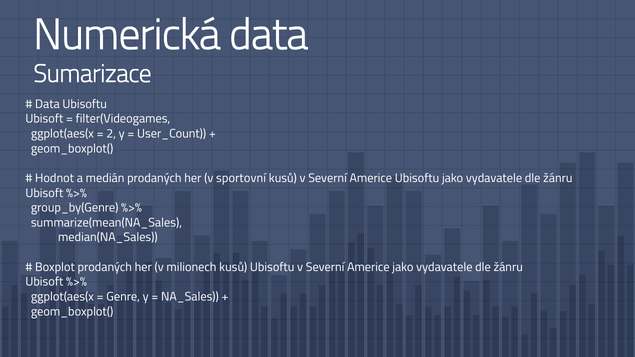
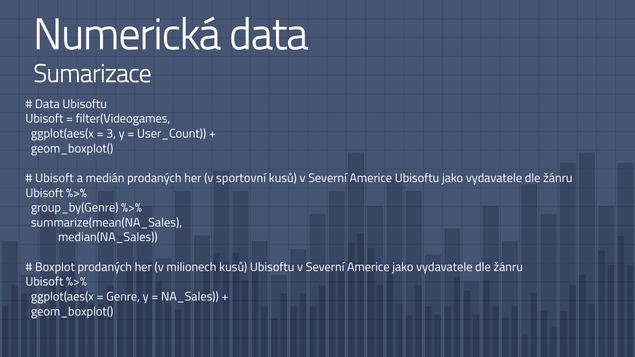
2: 2 -> 3
Hodnot at (55, 178): Hodnot -> Ubisoft
